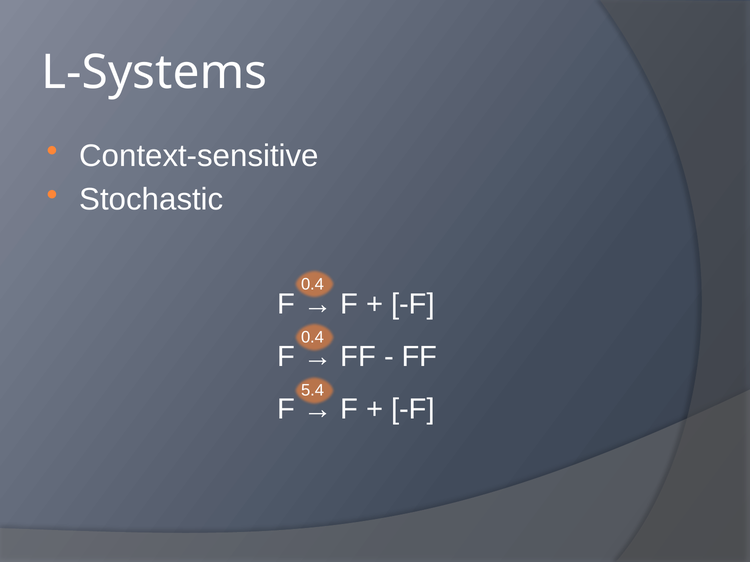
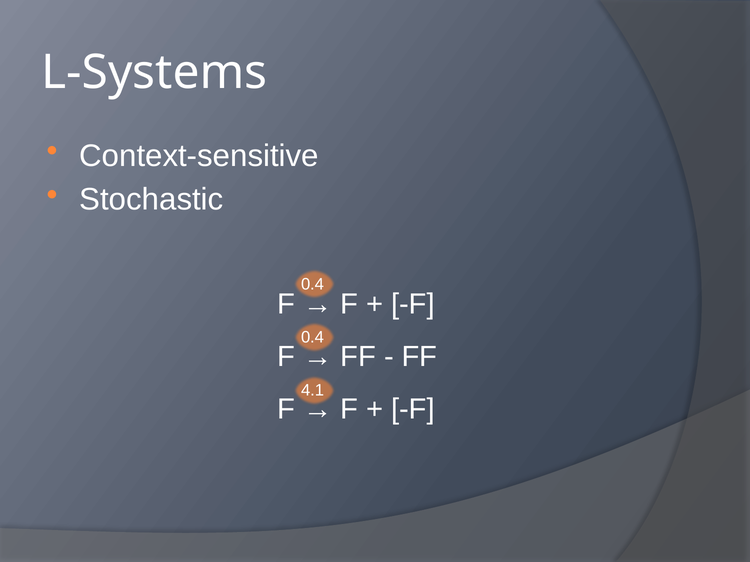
5.4: 5.4 -> 4.1
